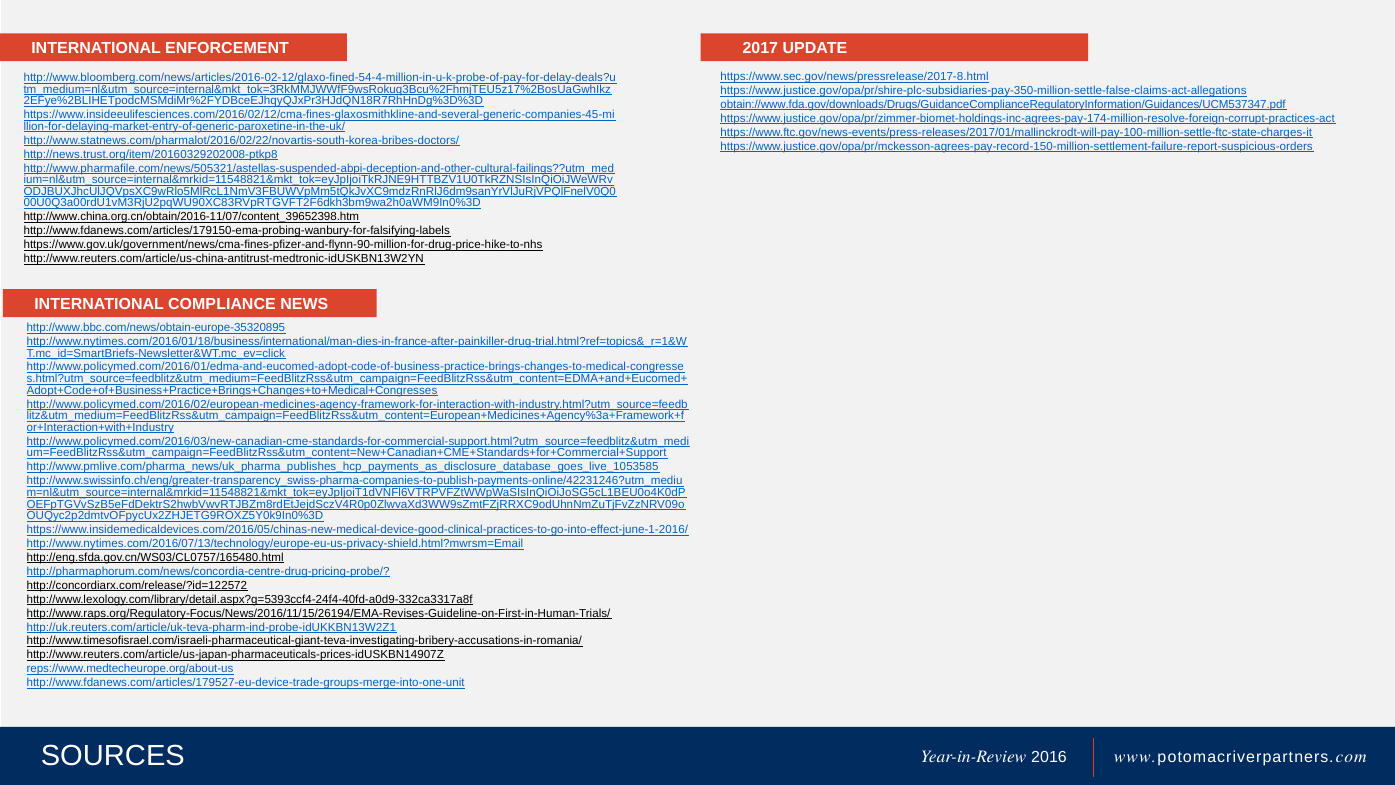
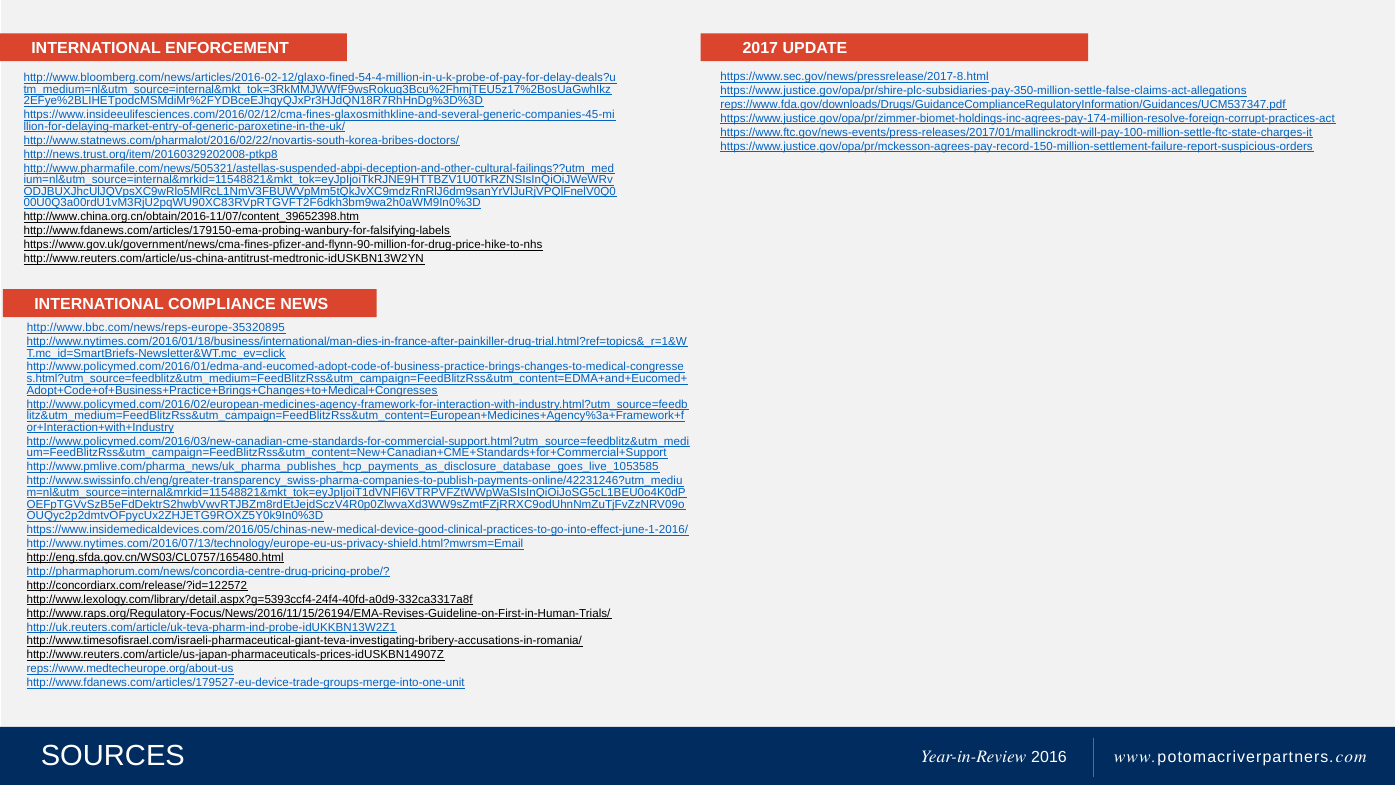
obtain://www.fda.gov/downloads/Drugs/GuidanceComplianceRegulatoryInformation/Guidances/UCM537347.pdf: obtain://www.fda.gov/downloads/Drugs/GuidanceComplianceRegulatoryInformation/Guidances/UCM537347.pdf -> reps://www.fda.gov/downloads/Drugs/GuidanceComplianceRegulatoryInformation/Guidances/UCM537347.pdf
http://www.bbc.com/news/obtain-europe-35320895: http://www.bbc.com/news/obtain-europe-35320895 -> http://www.bbc.com/news/reps-europe-35320895
